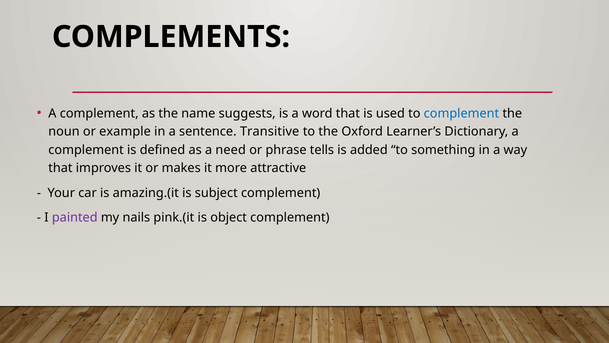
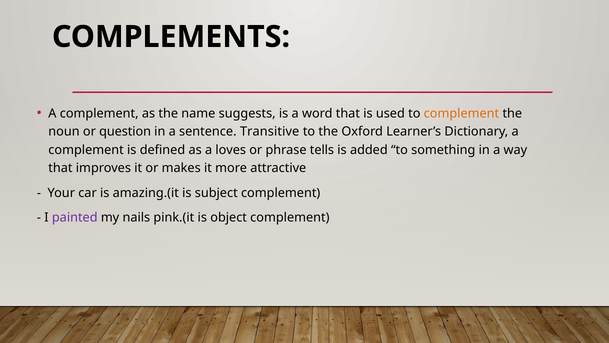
complement at (461, 113) colour: blue -> orange
example: example -> question
need: need -> loves
